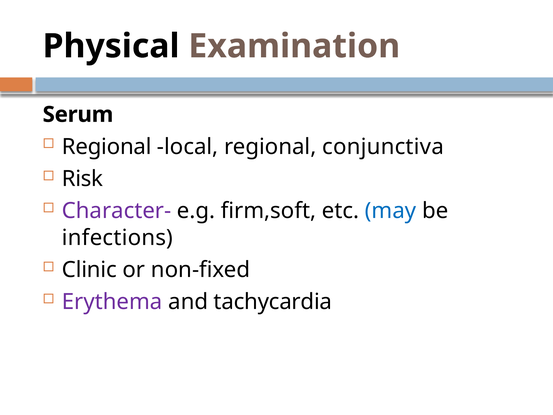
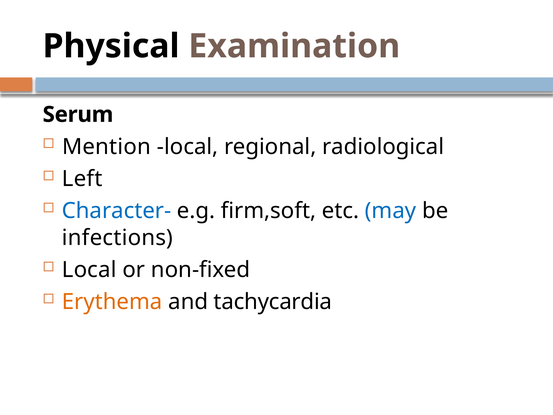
Regional at (107, 147): Regional -> Mention
conjunctiva: conjunctiva -> radiological
Risk: Risk -> Left
Character- colour: purple -> blue
Clinic at (89, 270): Clinic -> Local
Erythema colour: purple -> orange
